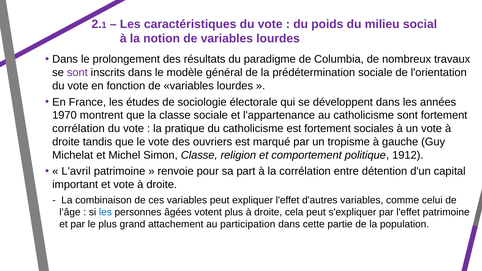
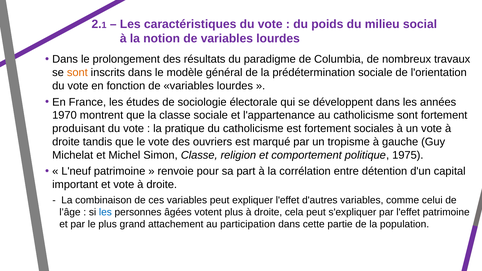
sont at (77, 73) colour: purple -> orange
corrélation at (79, 129): corrélation -> produisant
1912: 1912 -> 1975
L'avril: L'avril -> L'neuf
